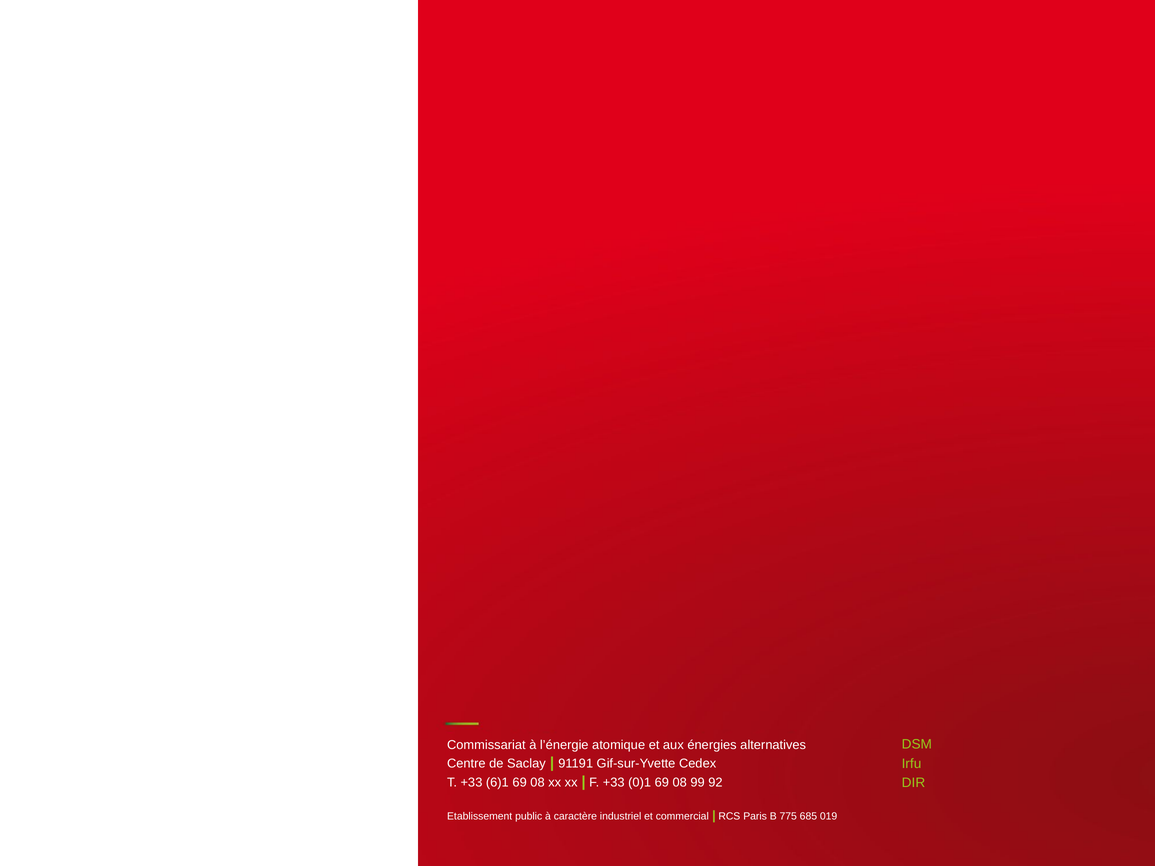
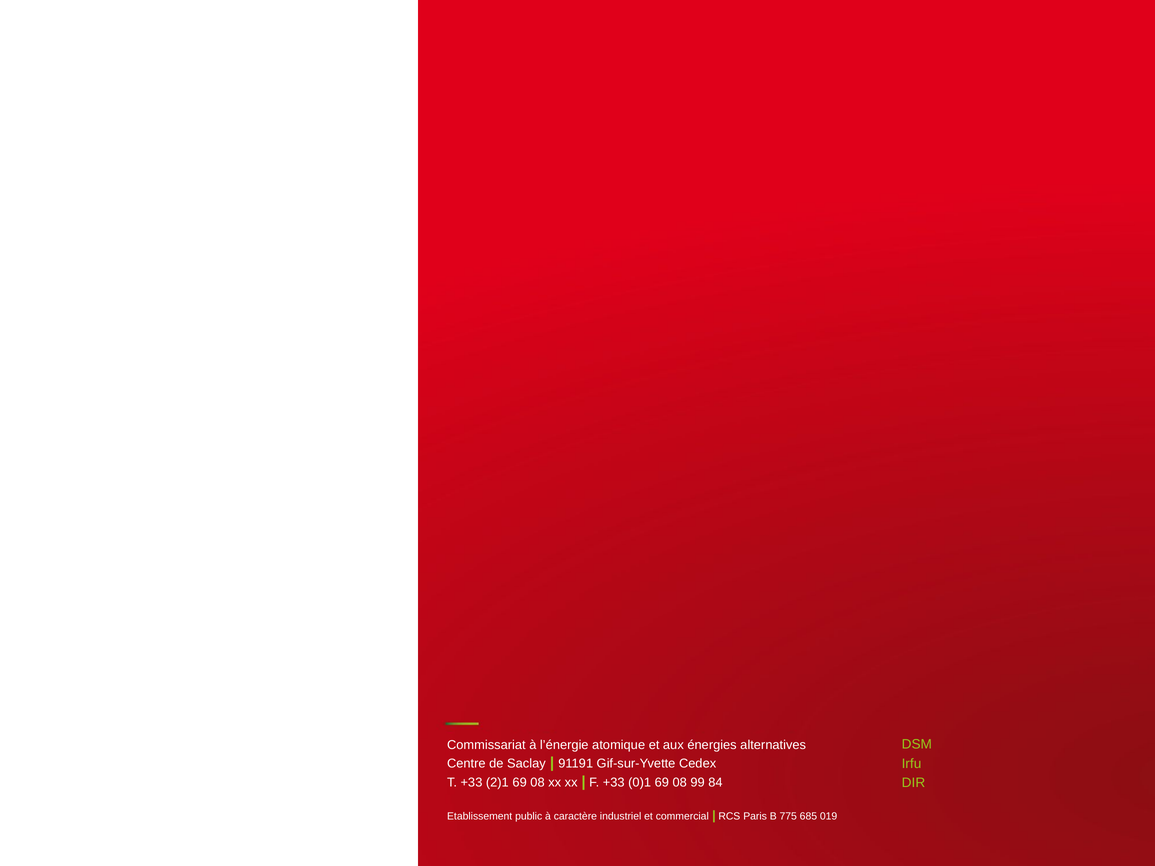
6)1: 6)1 -> 2)1
92: 92 -> 84
